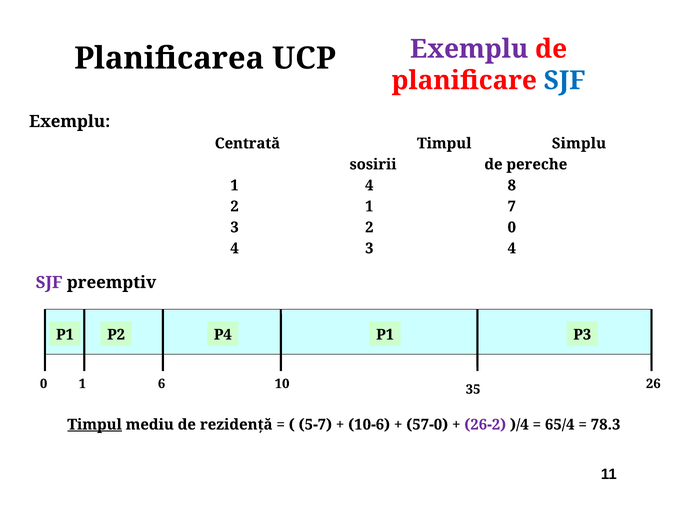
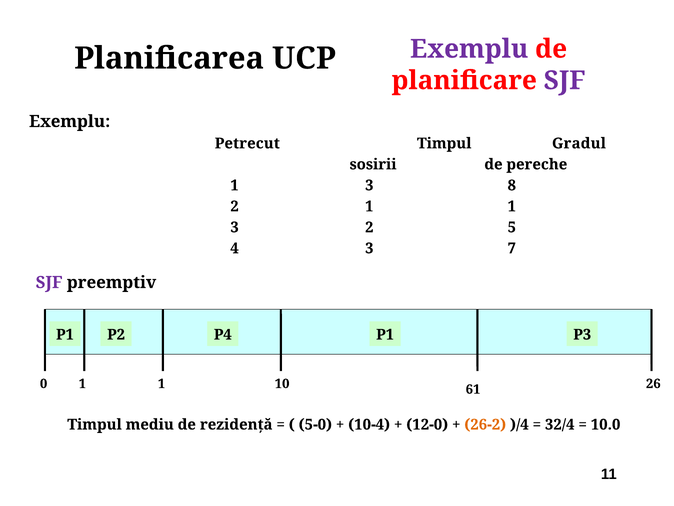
SJF at (565, 80) colour: blue -> purple
Centrată: Centrată -> Petrecut
Simplu: Simplu -> Gradul
4 at (369, 185): 4 -> 3
1 7: 7 -> 1
2 0: 0 -> 5
3 4: 4 -> 7
0 6: 6 -> 1
35: 35 -> 61
Timpul at (95, 424) underline: present -> none
5-7: 5-7 -> 5-0
10-6: 10-6 -> 10-4
57-0: 57-0 -> 12-0
26-2 colour: purple -> orange
65/4: 65/4 -> 32/4
78.3: 78.3 -> 10.0
